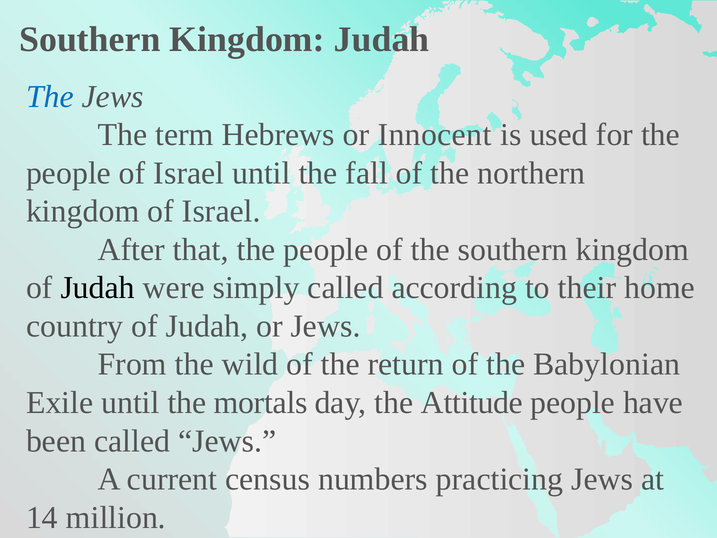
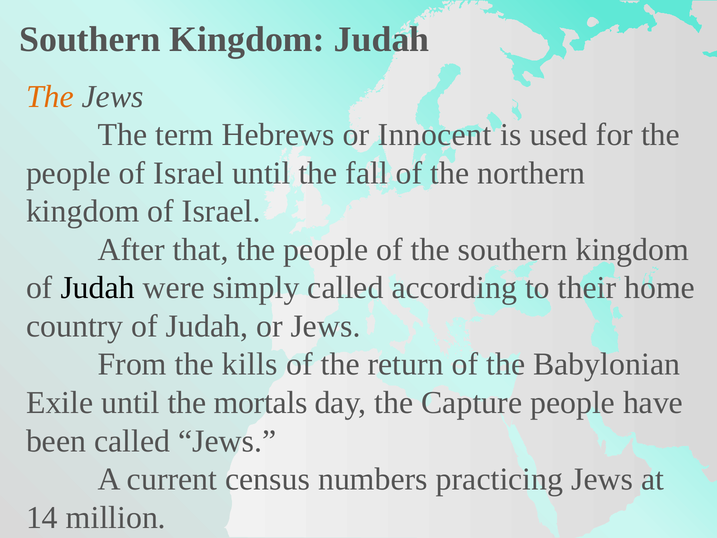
The at (50, 97) colour: blue -> orange
wild: wild -> kills
Attitude: Attitude -> Capture
